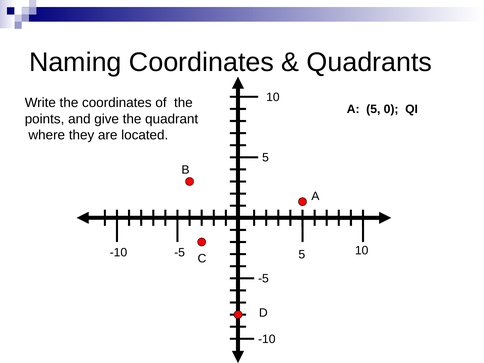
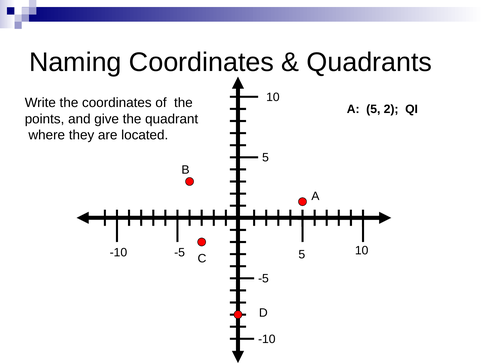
0: 0 -> 2
